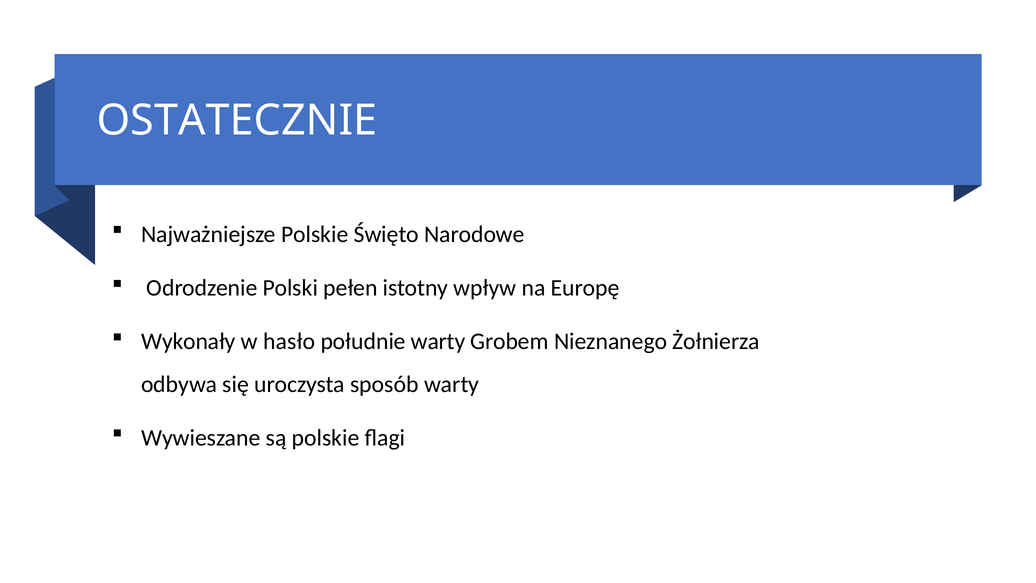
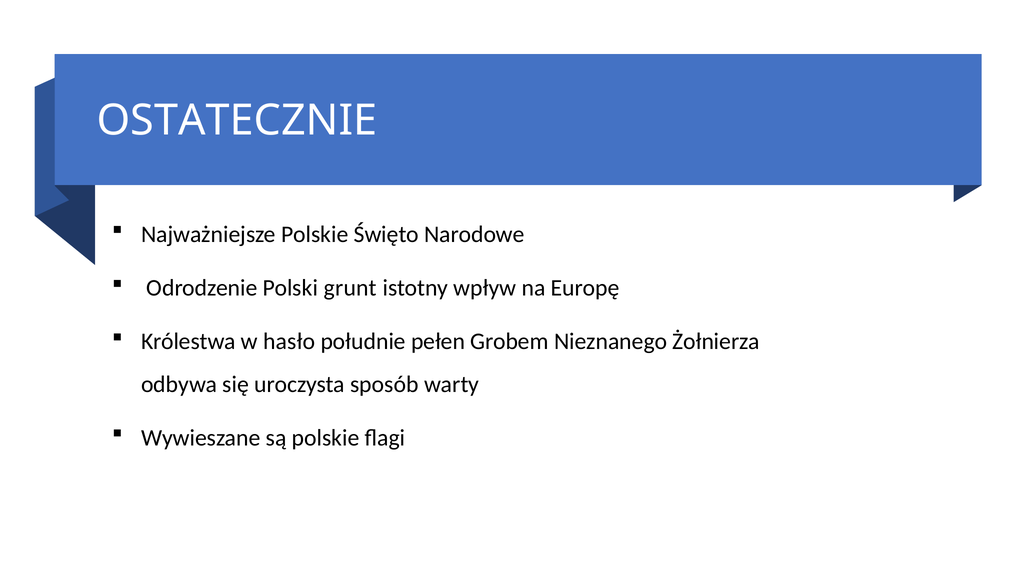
pełen: pełen -> grunt
Wykonały: Wykonały -> Królestwa
południe warty: warty -> pełen
